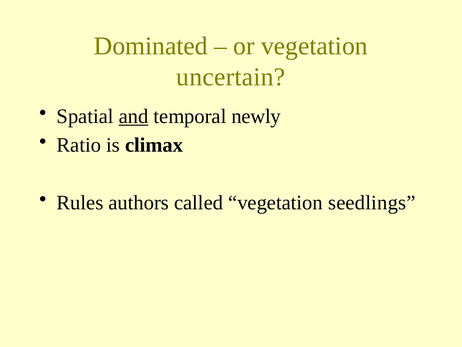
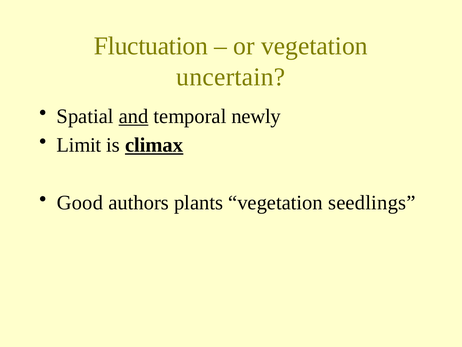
Dominated: Dominated -> Fluctuation
Ratio: Ratio -> Limit
climax underline: none -> present
Rules: Rules -> Good
called: called -> plants
